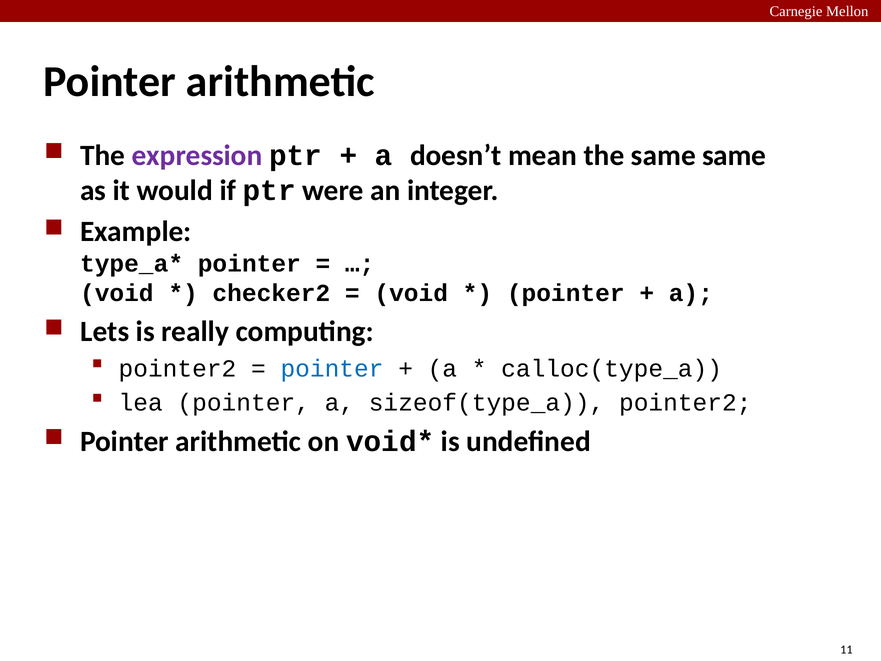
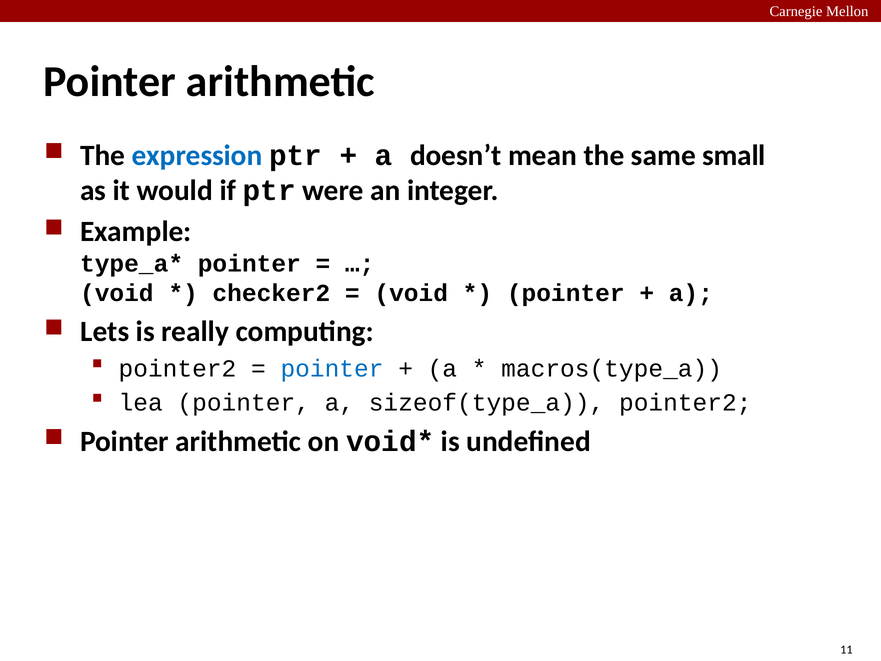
expression colour: purple -> blue
same same: same -> small
calloc(type_a: calloc(type_a -> macros(type_a
